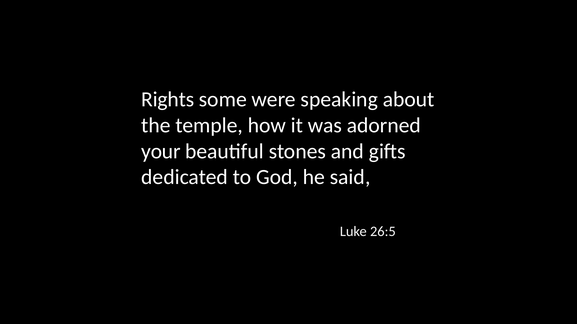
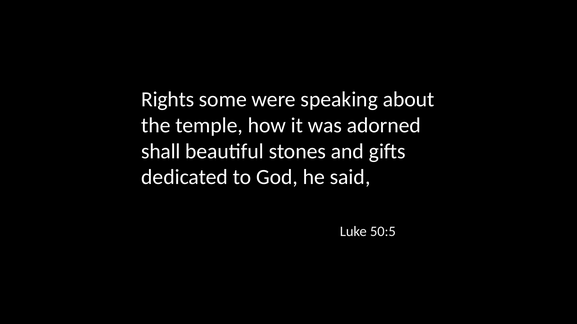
your: your -> shall
26:5: 26:5 -> 50:5
